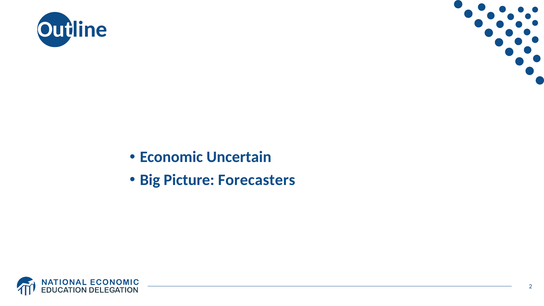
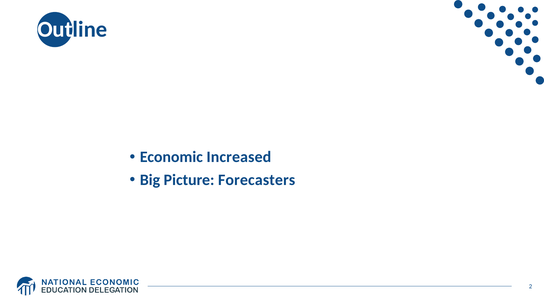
Uncertain: Uncertain -> Increased
